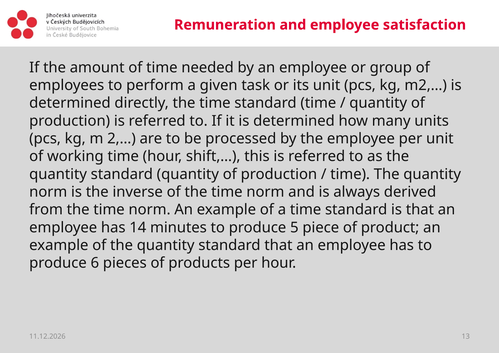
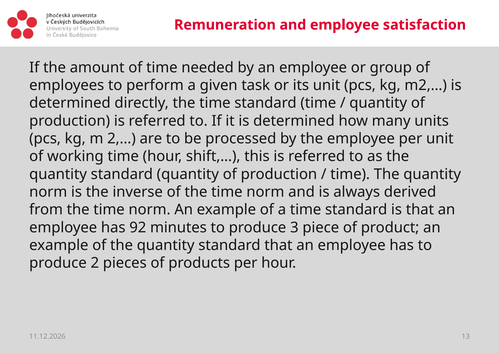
14: 14 -> 92
5: 5 -> 3
6: 6 -> 2
